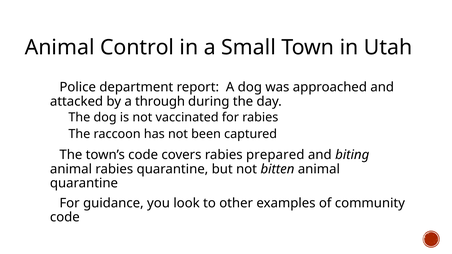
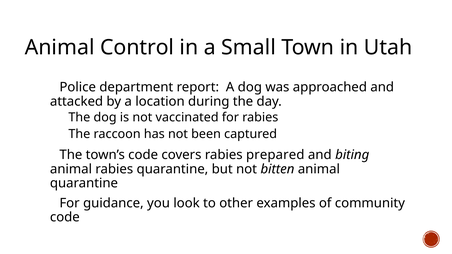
through: through -> location
